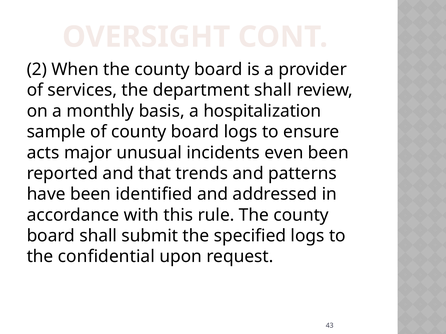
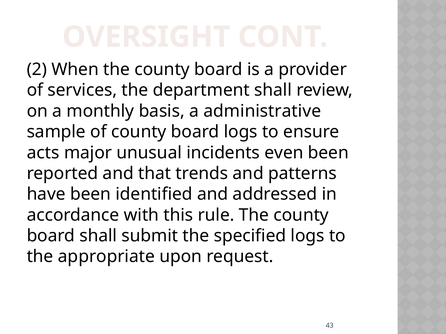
hospitalization: hospitalization -> administrative
confidential: confidential -> appropriate
